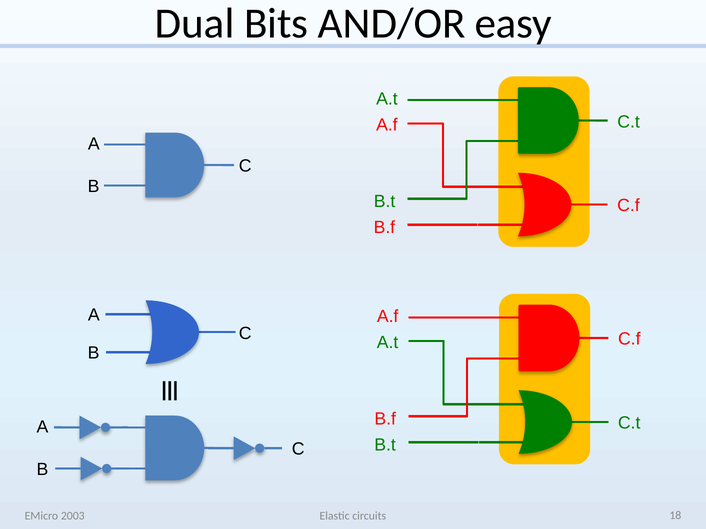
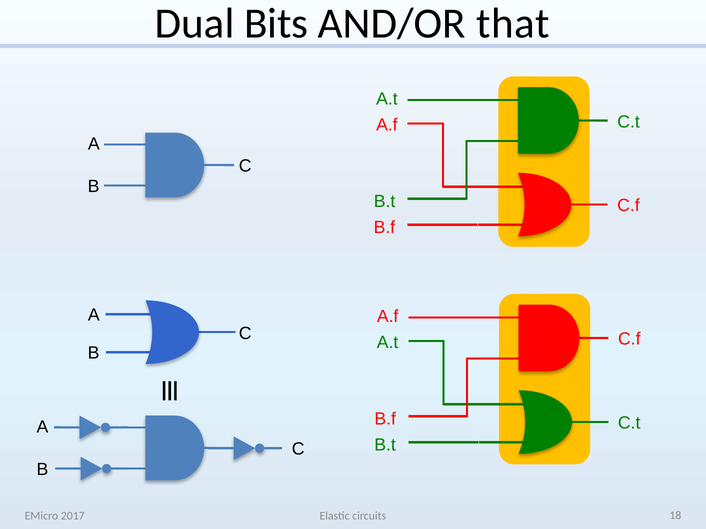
easy: easy -> that
2003: 2003 -> 2017
